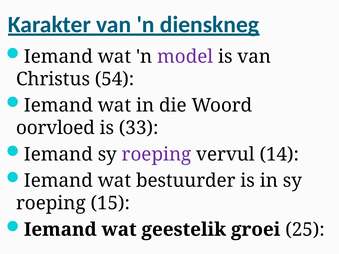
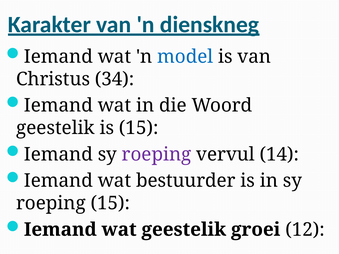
model colour: purple -> blue
54: 54 -> 34
oorvloed at (56, 128): oorvloed -> geestelik
is 33: 33 -> 15
25: 25 -> 12
